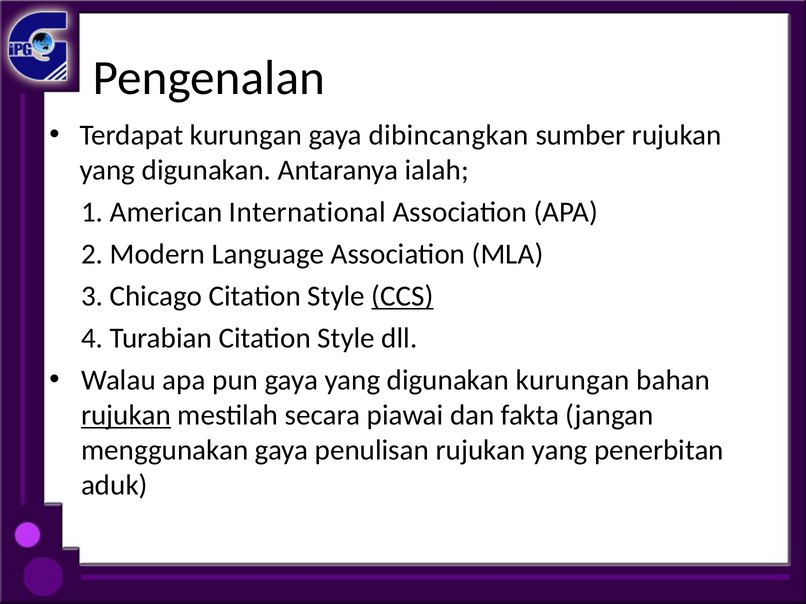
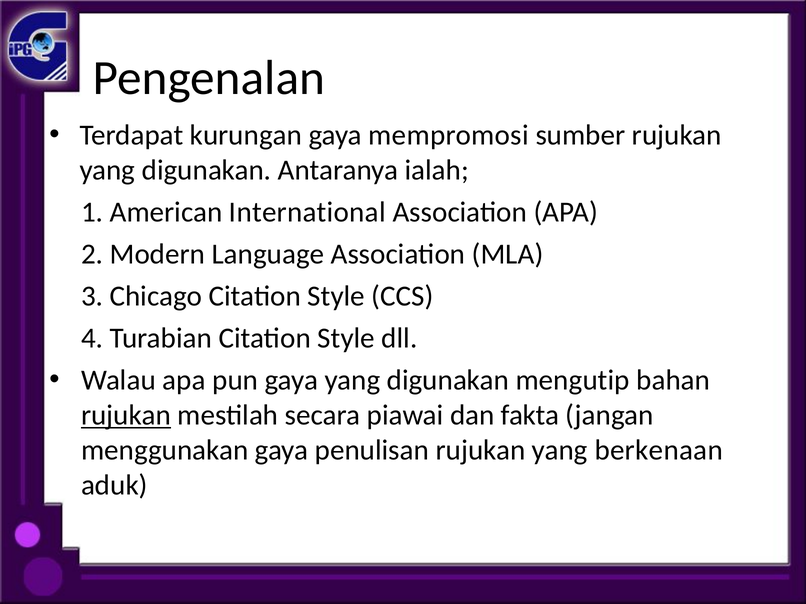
dibincangkan: dibincangkan -> mempromosi
CCS underline: present -> none
digunakan kurungan: kurungan -> mengutip
penerbitan: penerbitan -> berkenaan
